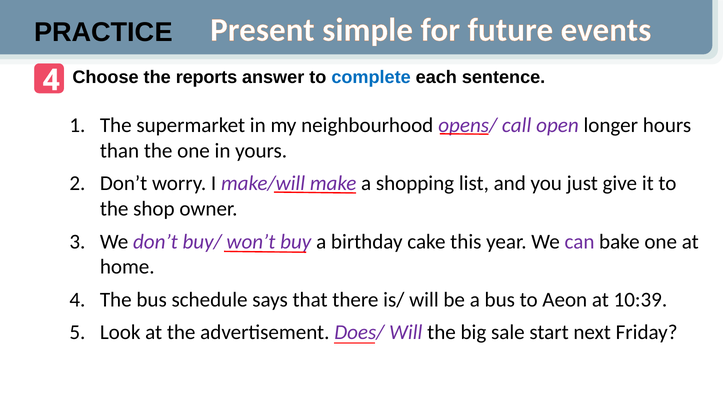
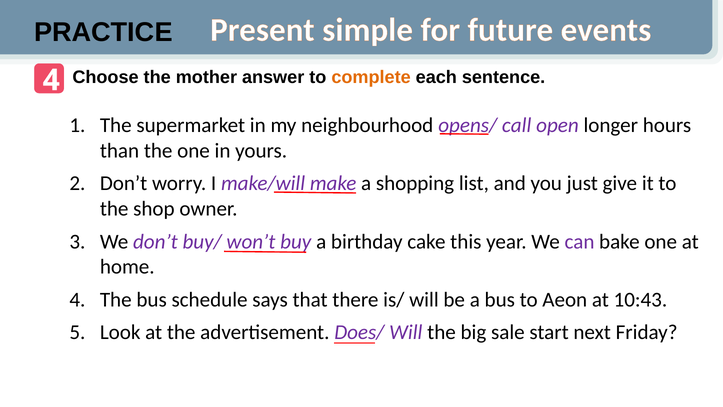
reports: reports -> mother
complete colour: blue -> orange
10:39: 10:39 -> 10:43
